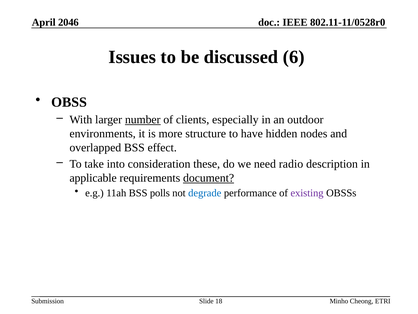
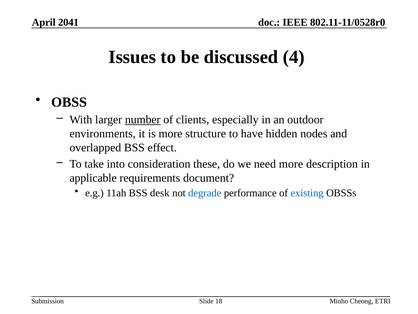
2046: 2046 -> 2041
6: 6 -> 4
need radio: radio -> more
document underline: present -> none
polls: polls -> desk
existing colour: purple -> blue
